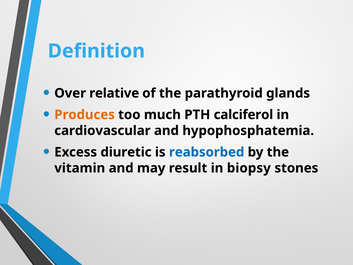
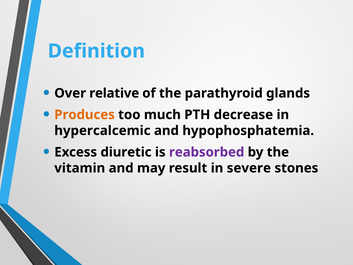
calciferol: calciferol -> decrease
cardiovascular: cardiovascular -> hypercalcemic
reabsorbed colour: blue -> purple
biopsy: biopsy -> severe
